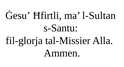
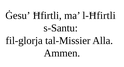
l-Sultan: l-Sultan -> l-Ħfirtli
